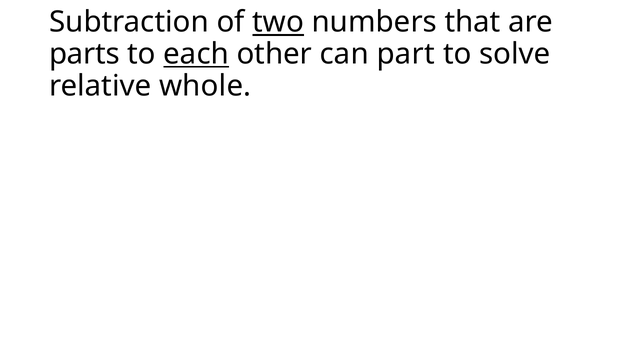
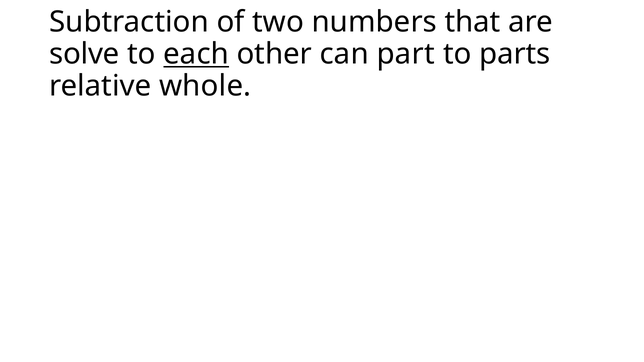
two underline: present -> none
parts: parts -> solve
solve: solve -> parts
